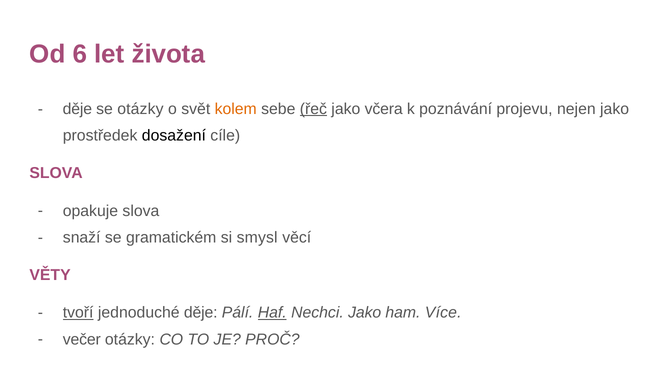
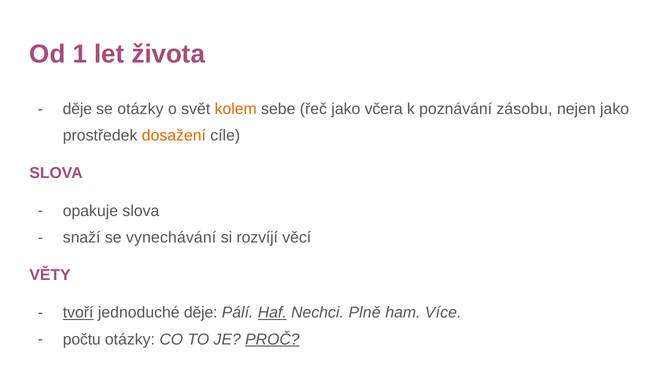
6: 6 -> 1
řeč underline: present -> none
projevu: projevu -> zásobu
dosažení colour: black -> orange
gramatickém: gramatickém -> vynechávání
smysl: smysl -> rozvíjí
Nechci Jako: Jako -> Plně
večer: večer -> počtu
PROČ underline: none -> present
